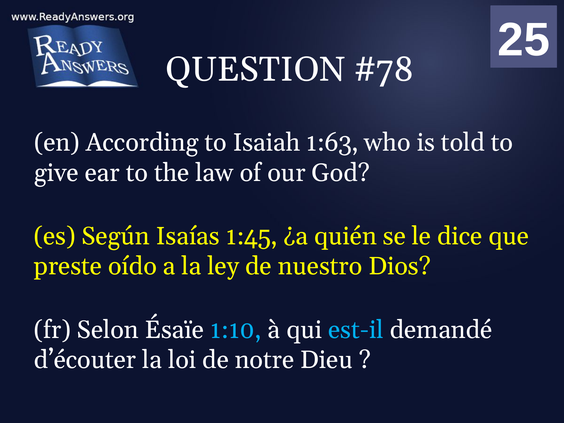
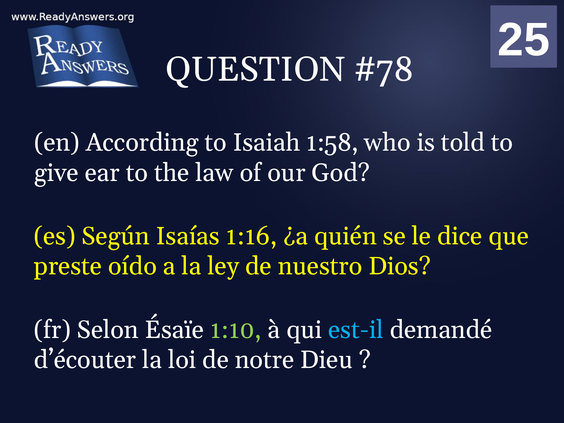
1:63: 1:63 -> 1:58
1:45: 1:45 -> 1:16
1:10 colour: light blue -> light green
